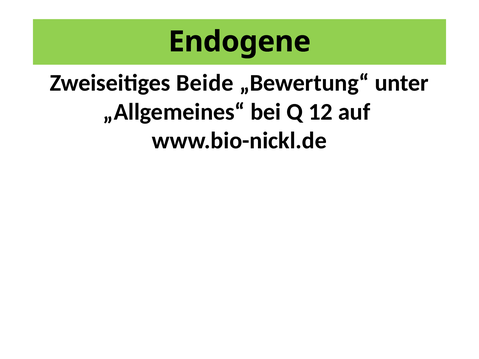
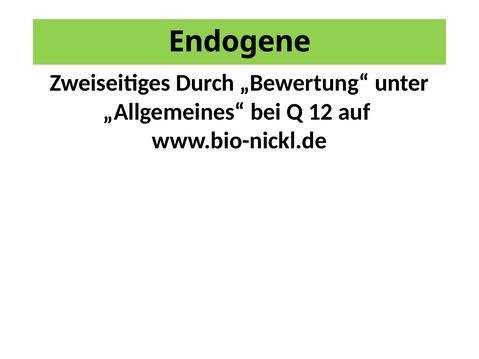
Beide: Beide -> Durch
